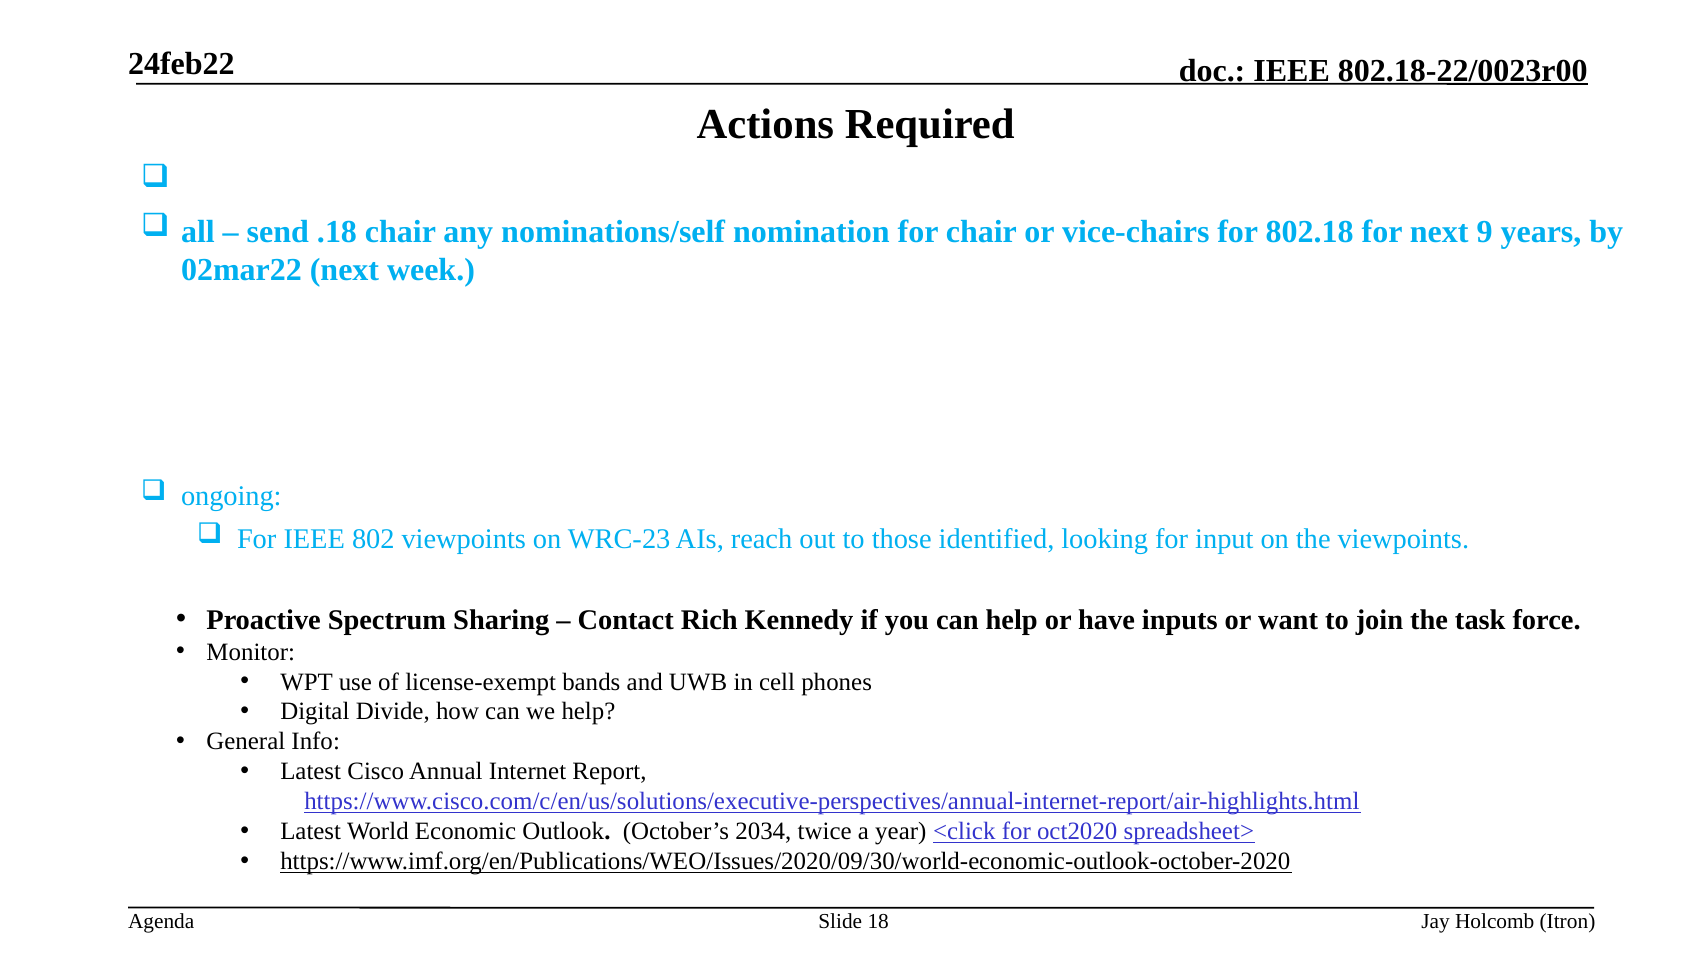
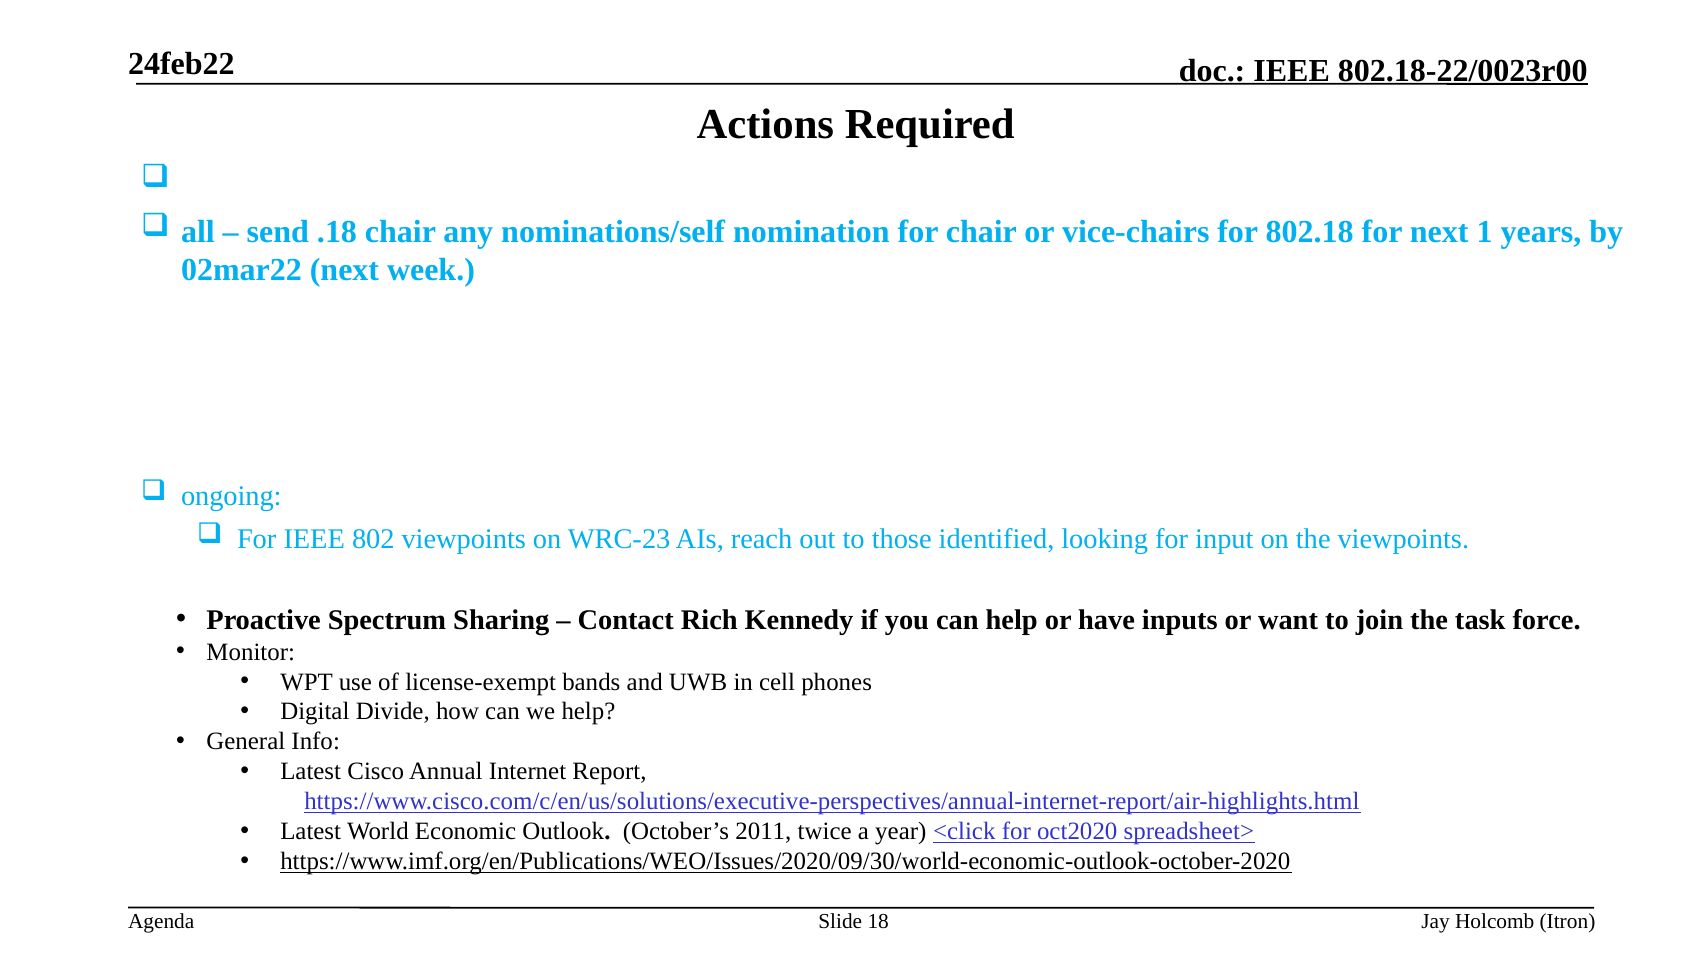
9: 9 -> 1
2034: 2034 -> 2011
